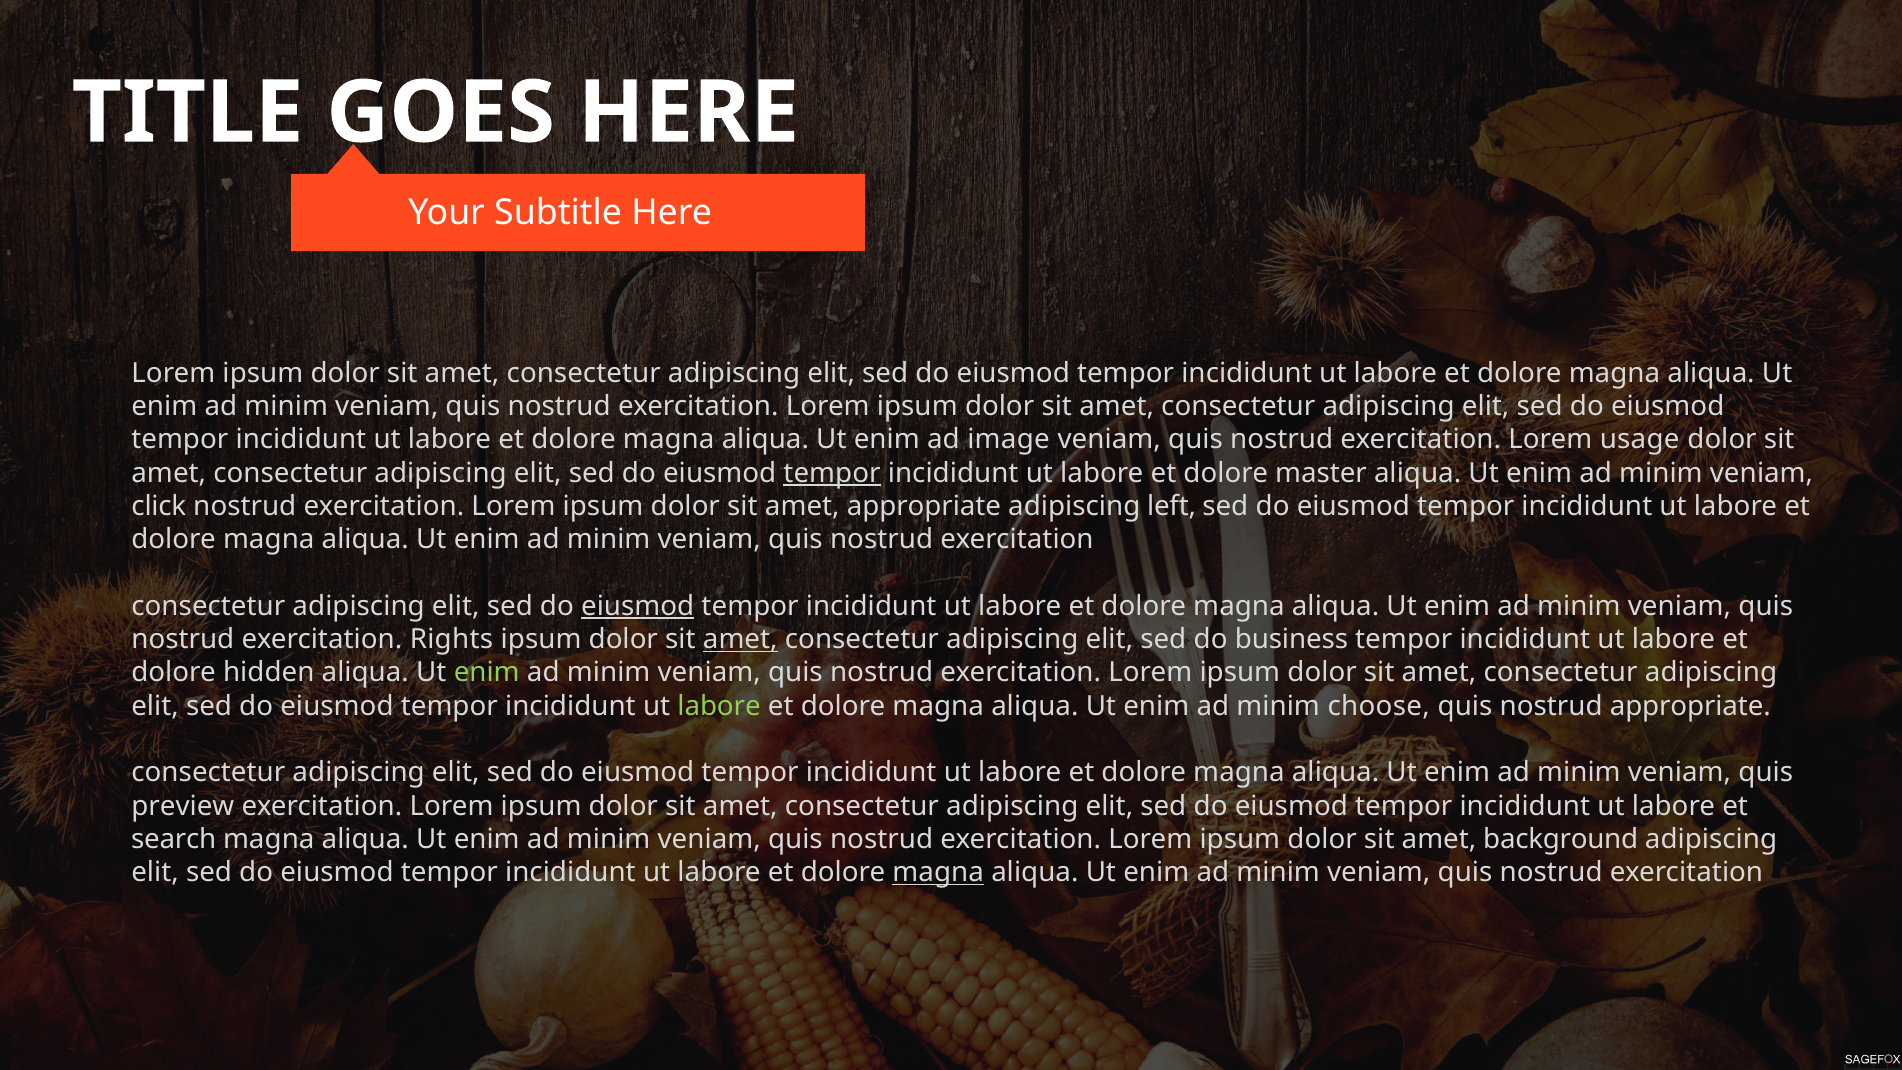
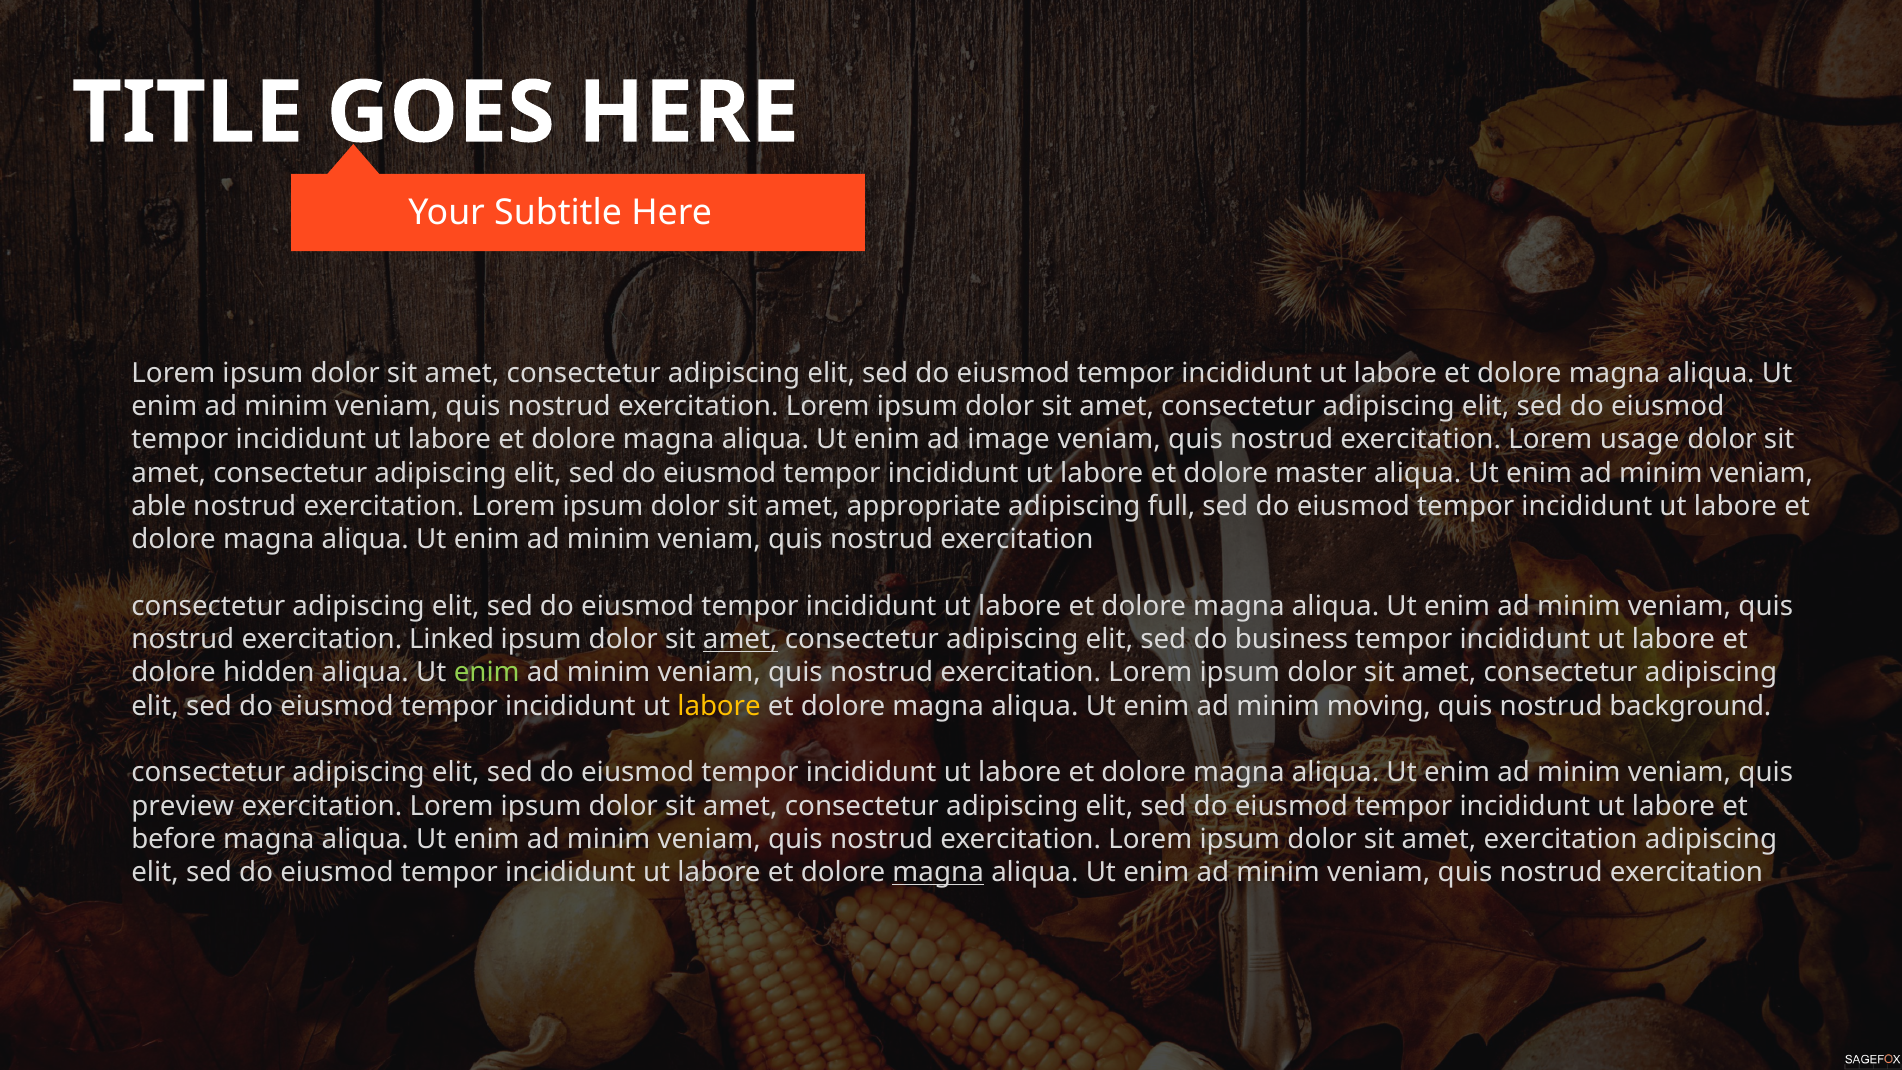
tempor at (832, 473) underline: present -> none
click: click -> able
left: left -> full
eiusmod at (638, 606) underline: present -> none
Rights: Rights -> Linked
labore at (719, 706) colour: light green -> yellow
choose: choose -> moving
nostrud appropriate: appropriate -> background
search: search -> before
amet background: background -> exercitation
